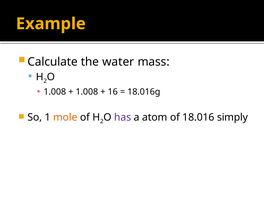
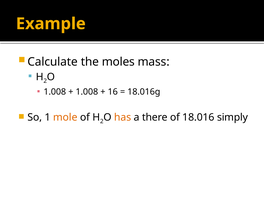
water: water -> moles
has colour: purple -> orange
atom: atom -> there
